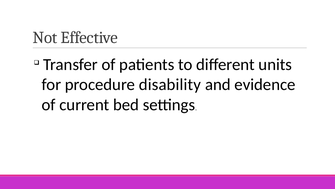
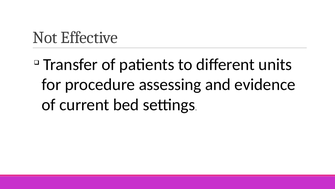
disability: disability -> assessing
